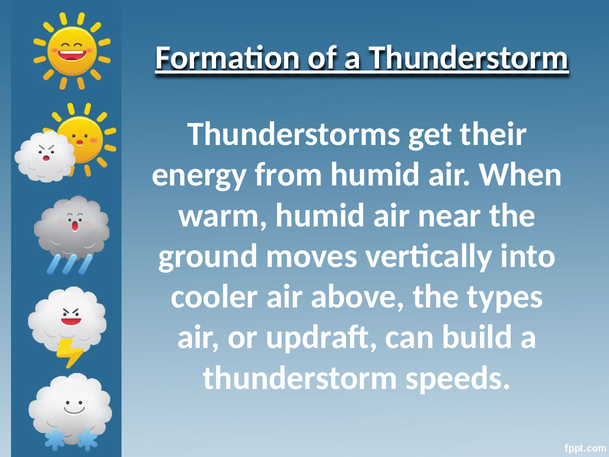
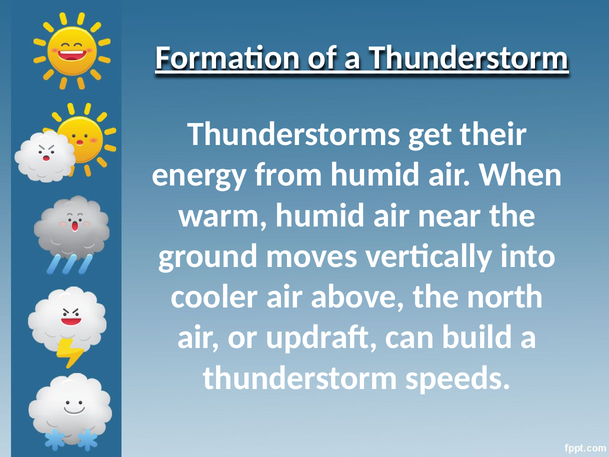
types: types -> north
